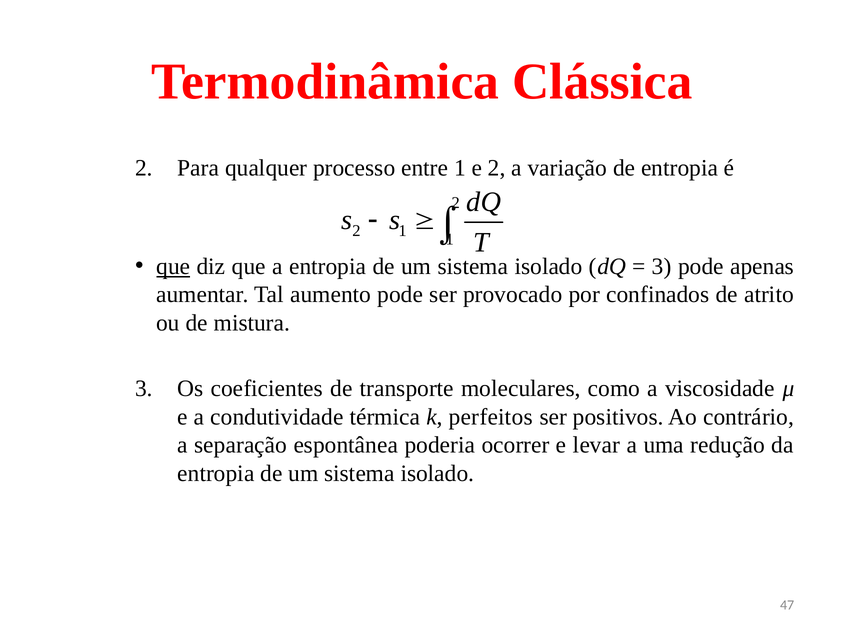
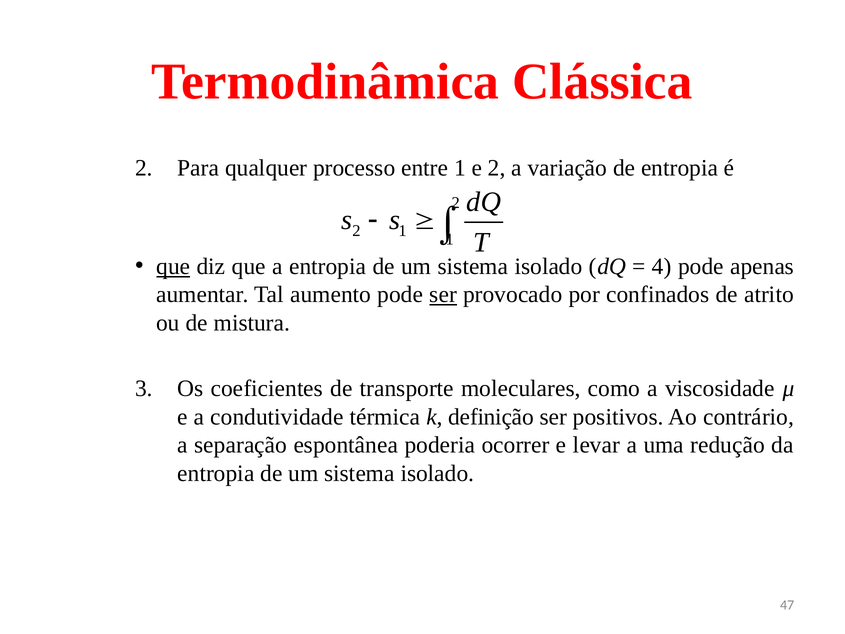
3 at (662, 266): 3 -> 4
ser at (443, 295) underline: none -> present
perfeitos: perfeitos -> definição
